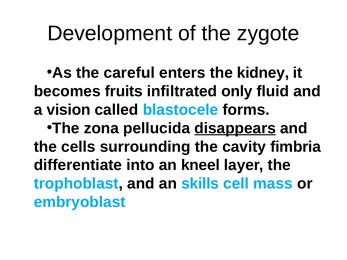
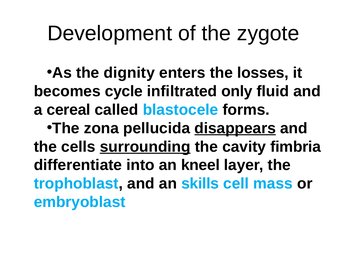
careful: careful -> dignity
kidney: kidney -> losses
fruits: fruits -> cycle
vision: vision -> cereal
surrounding underline: none -> present
